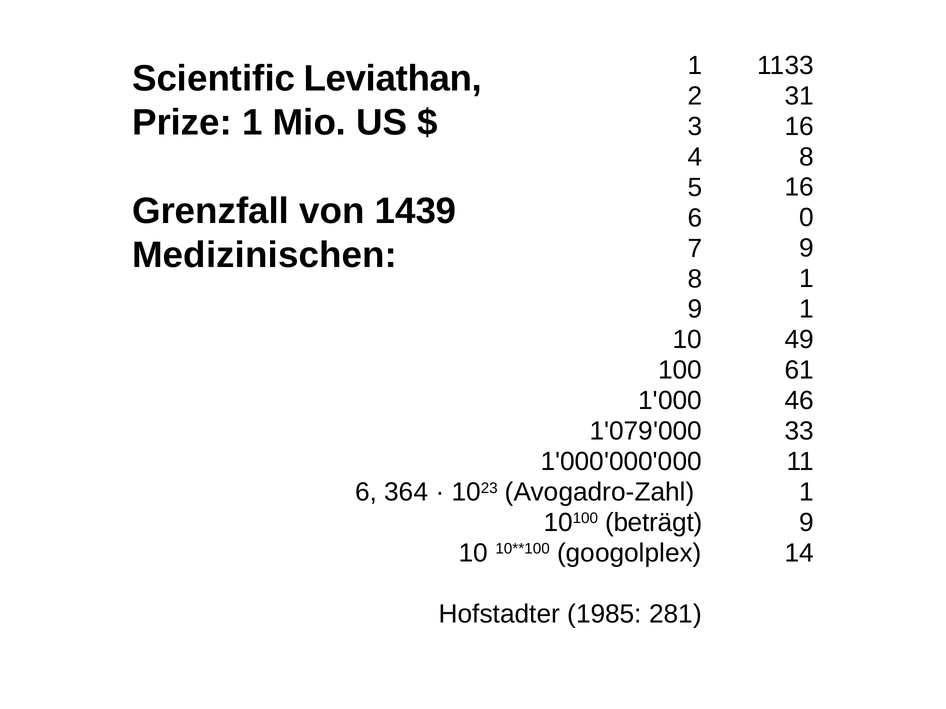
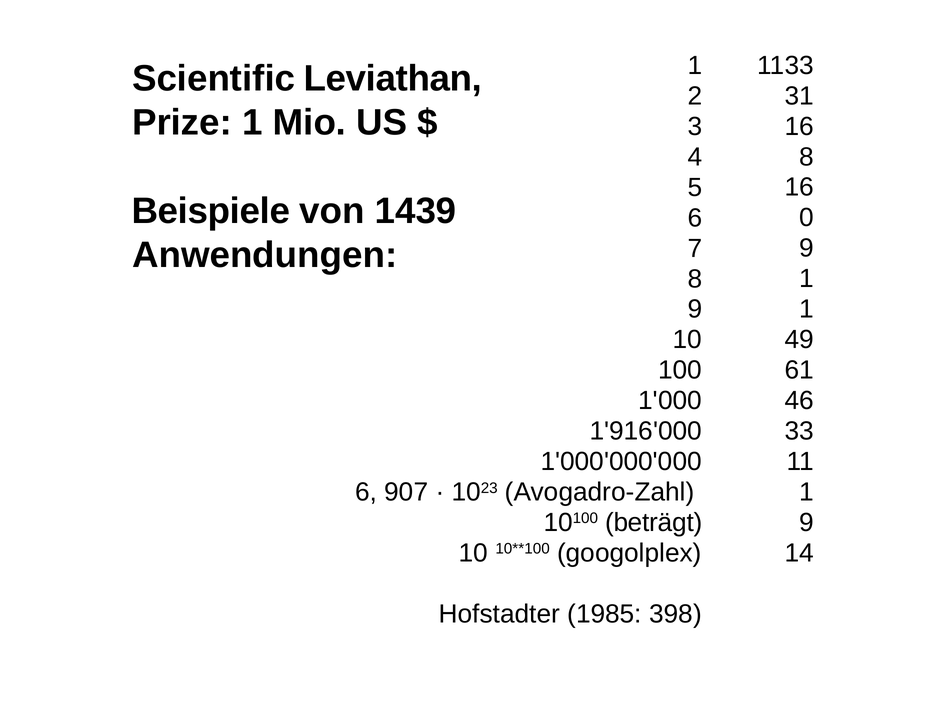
Grenzfall: Grenzfall -> Beispiele
Medizinischen: Medizinischen -> Anwendungen
1'079'000: 1'079'000 -> 1'916'000
364: 364 -> 907
281: 281 -> 398
